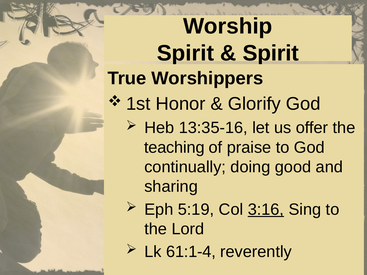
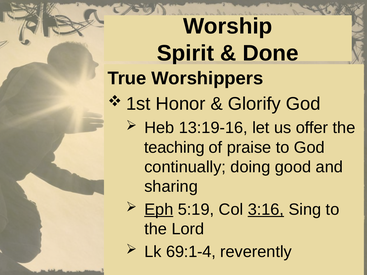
Spirit at (271, 53): Spirit -> Done
13:35-16: 13:35-16 -> 13:19-16
Eph underline: none -> present
61:1-4: 61:1-4 -> 69:1-4
